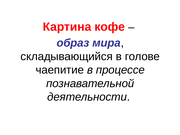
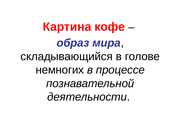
чаепитие: чаепитие -> немногих
